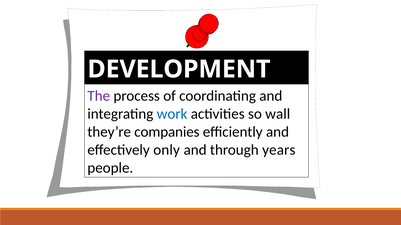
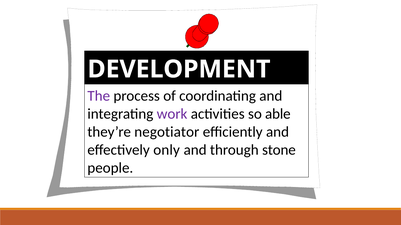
work colour: blue -> purple
wall: wall -> able
companies: companies -> negotiator
years: years -> stone
